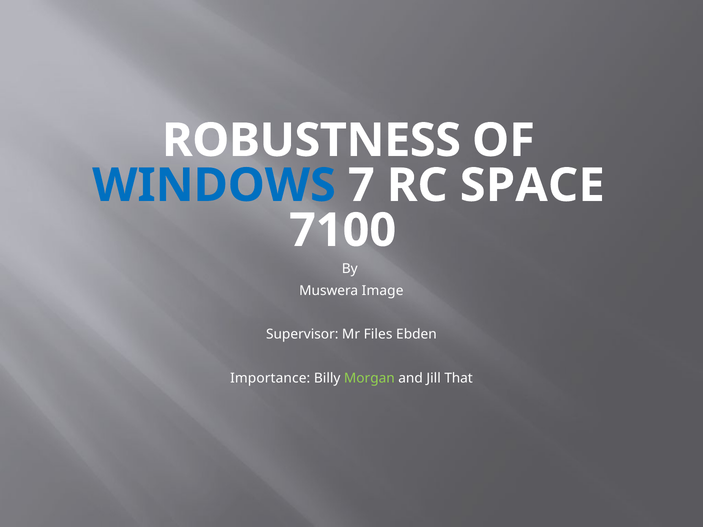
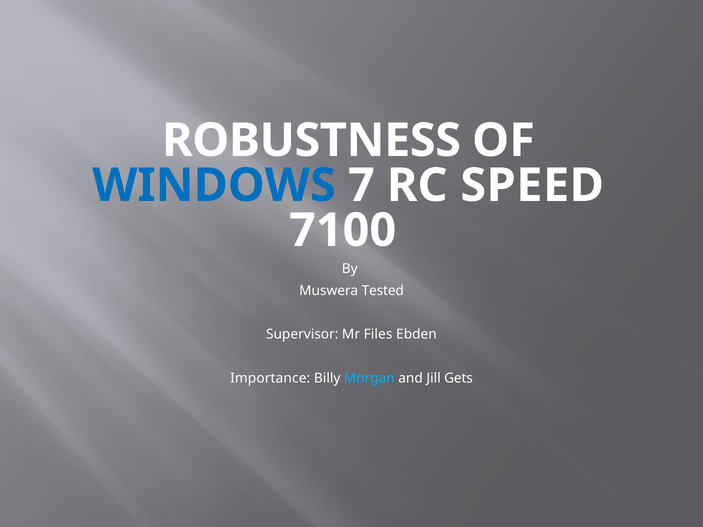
SPACE: SPACE -> SPEED
Image: Image -> Tested
Morgan colour: light green -> light blue
That: That -> Gets
